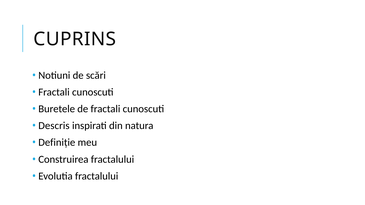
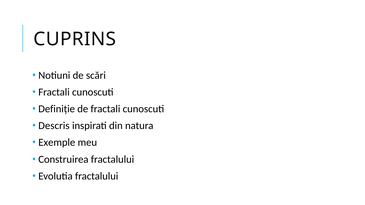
Buretele: Buretele -> Definiție
Definiție: Definiție -> Exemple
